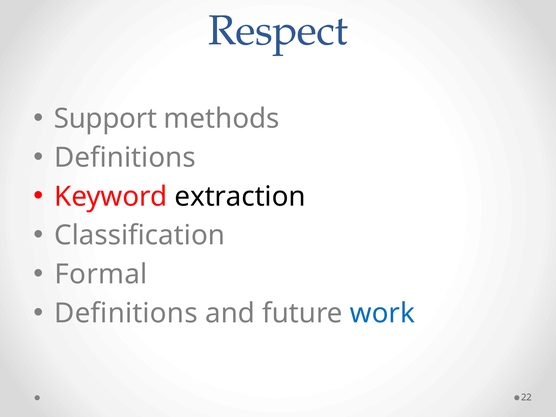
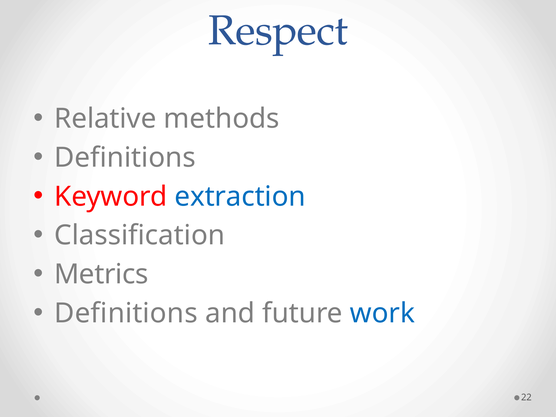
Support: Support -> Relative
extraction colour: black -> blue
Formal: Formal -> Metrics
